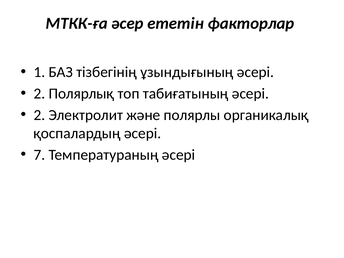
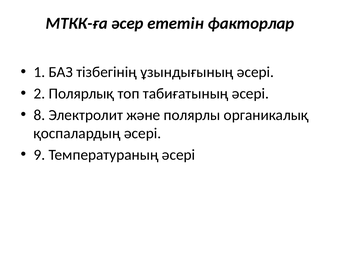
2 at (39, 115): 2 -> 8
7: 7 -> 9
